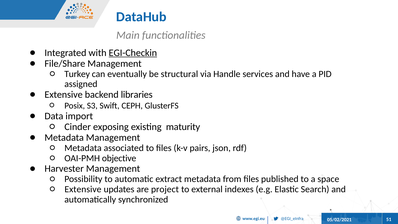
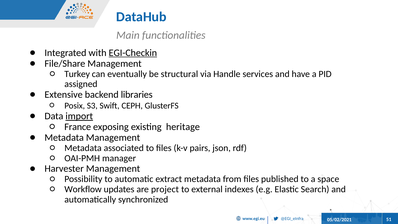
import underline: none -> present
Cinder: Cinder -> France
maturity: maturity -> heritage
objective: objective -> manager
Extensive at (83, 189): Extensive -> Workflow
